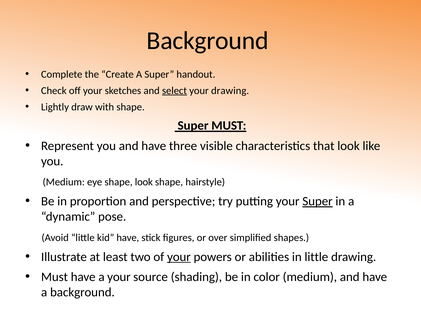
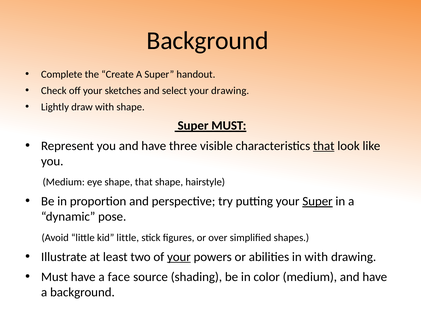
select underline: present -> none
that at (324, 146) underline: none -> present
shape look: look -> that
kid have: have -> little
in little: little -> with
a your: your -> face
